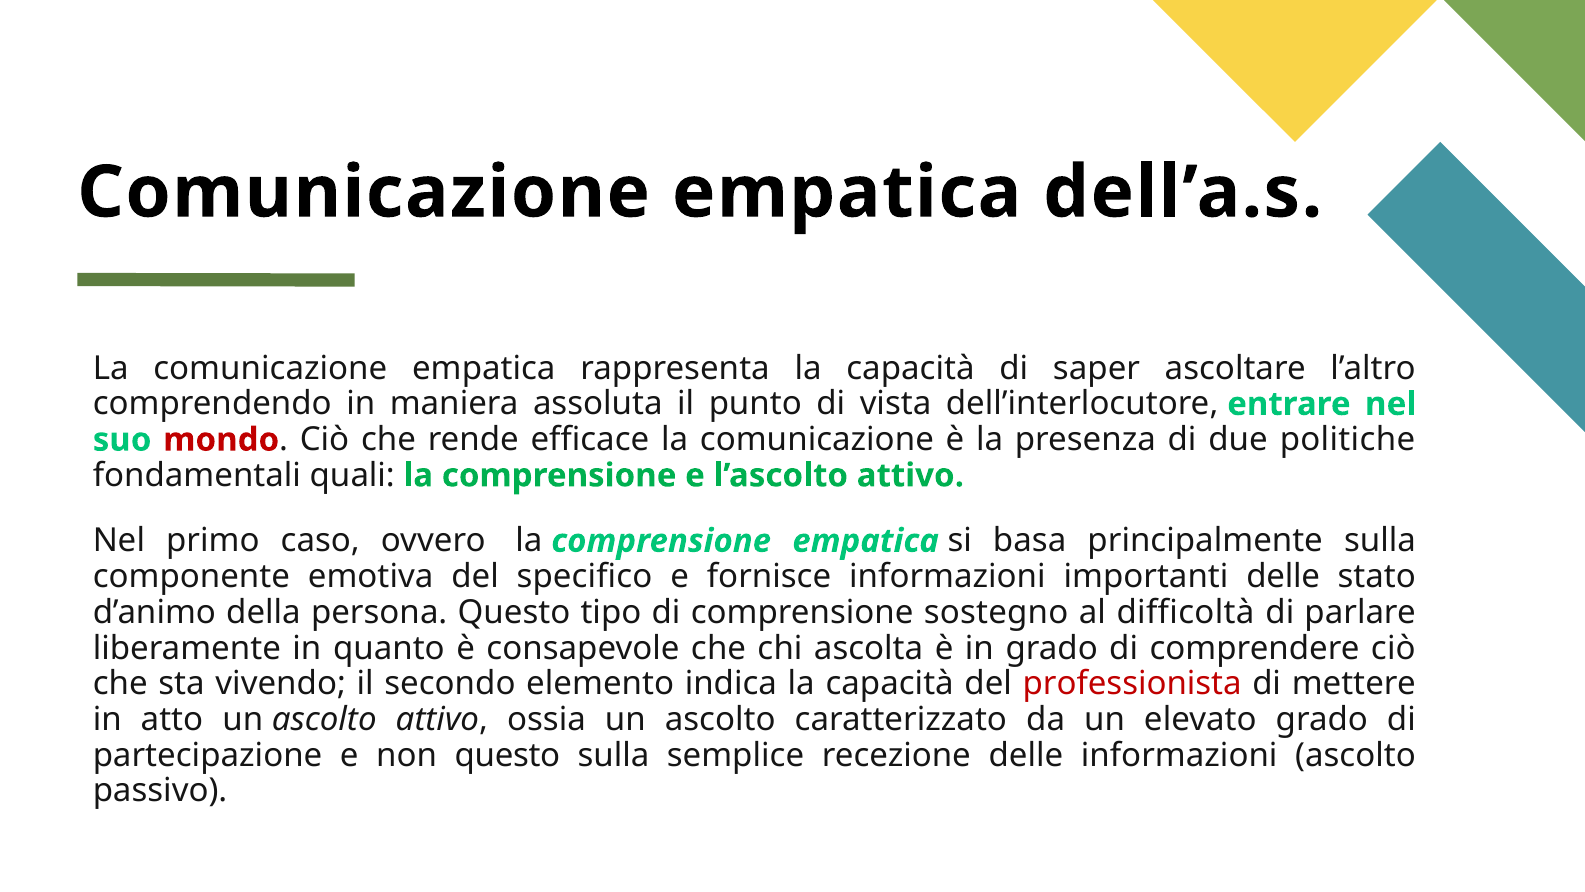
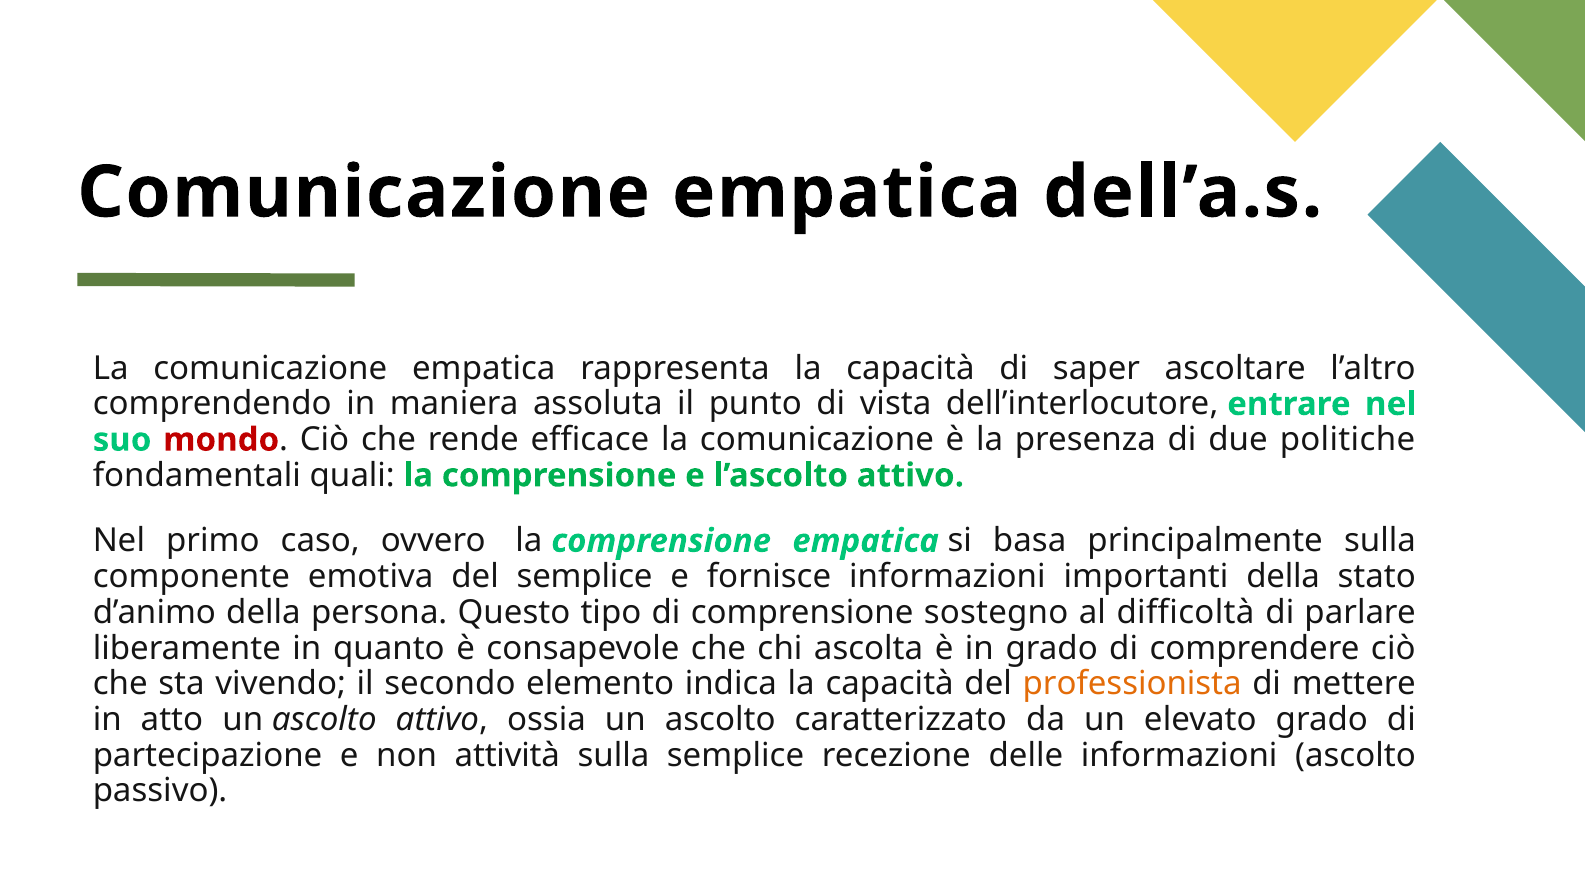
del specifico: specifico -> semplice
importanti delle: delle -> della
professionista colour: red -> orange
non questo: questo -> attività
